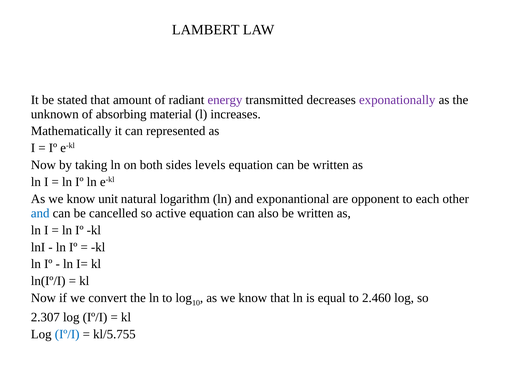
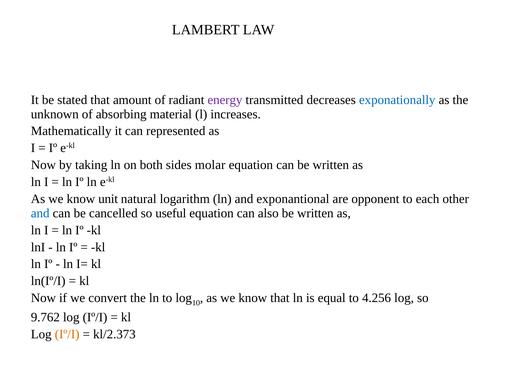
exponationally colour: purple -> blue
levels: levels -> molar
active: active -> useful
2.460: 2.460 -> 4.256
2.307: 2.307 -> 9.762
Iº/I at (67, 334) colour: blue -> orange
kl/5.755: kl/5.755 -> kl/2.373
